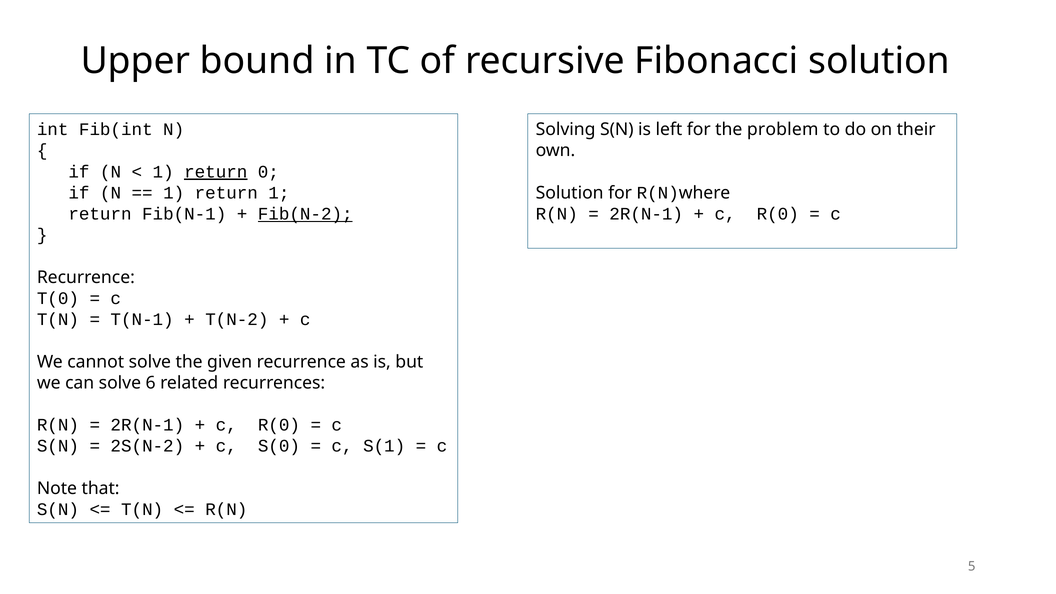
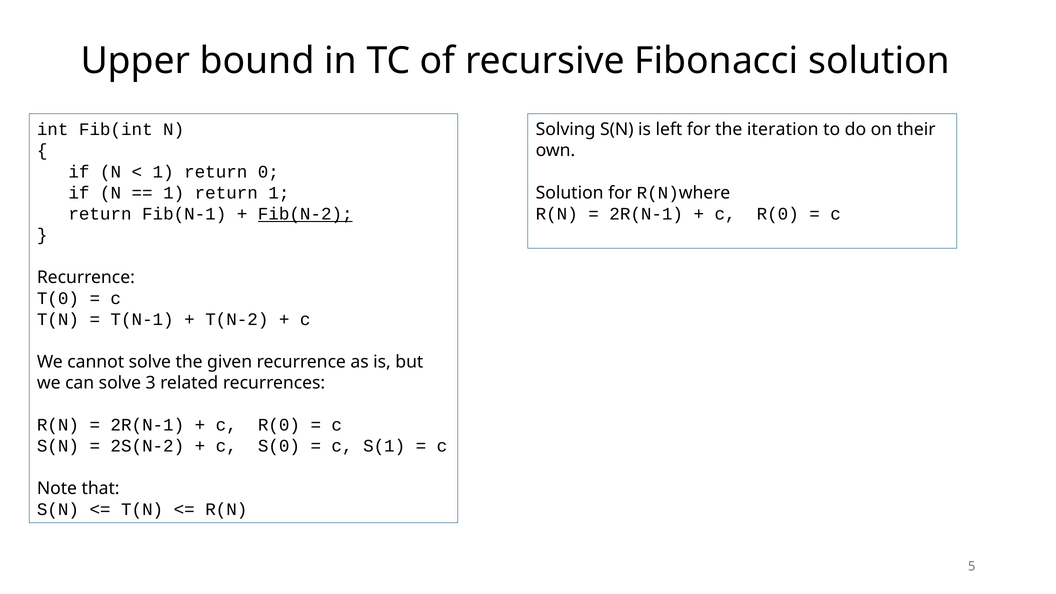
problem: problem -> iteration
return at (216, 172) underline: present -> none
6: 6 -> 3
